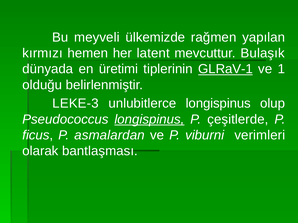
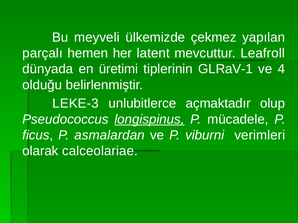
rağmen: rağmen -> çekmez
kırmızı: kırmızı -> parçalı
Bulaşık: Bulaşık -> Leafroll
GLRaV-1 underline: present -> none
1: 1 -> 4
unlubitlerce longispinus: longispinus -> açmaktadır
çeşitlerde: çeşitlerde -> mücadele
bantlaşması: bantlaşması -> calceolariae
